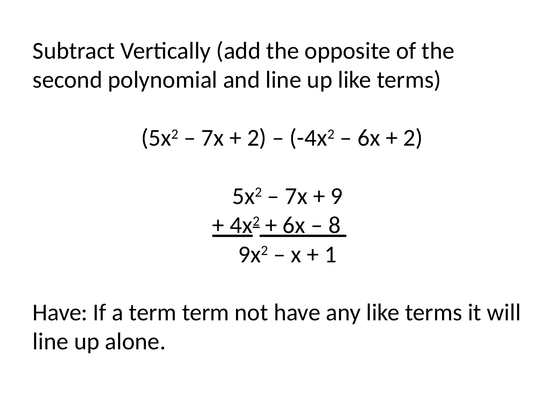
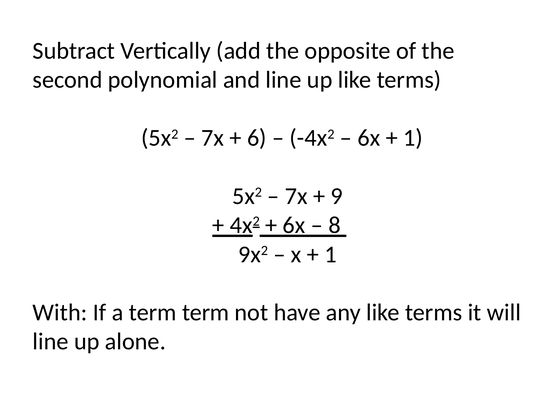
2 at (257, 138): 2 -> 6
2 at (413, 138): 2 -> 1
Have at (60, 312): Have -> With
